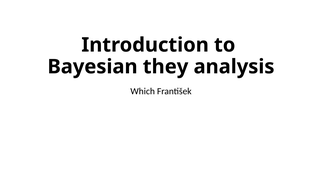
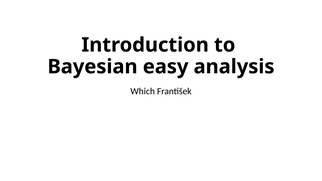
they: they -> easy
